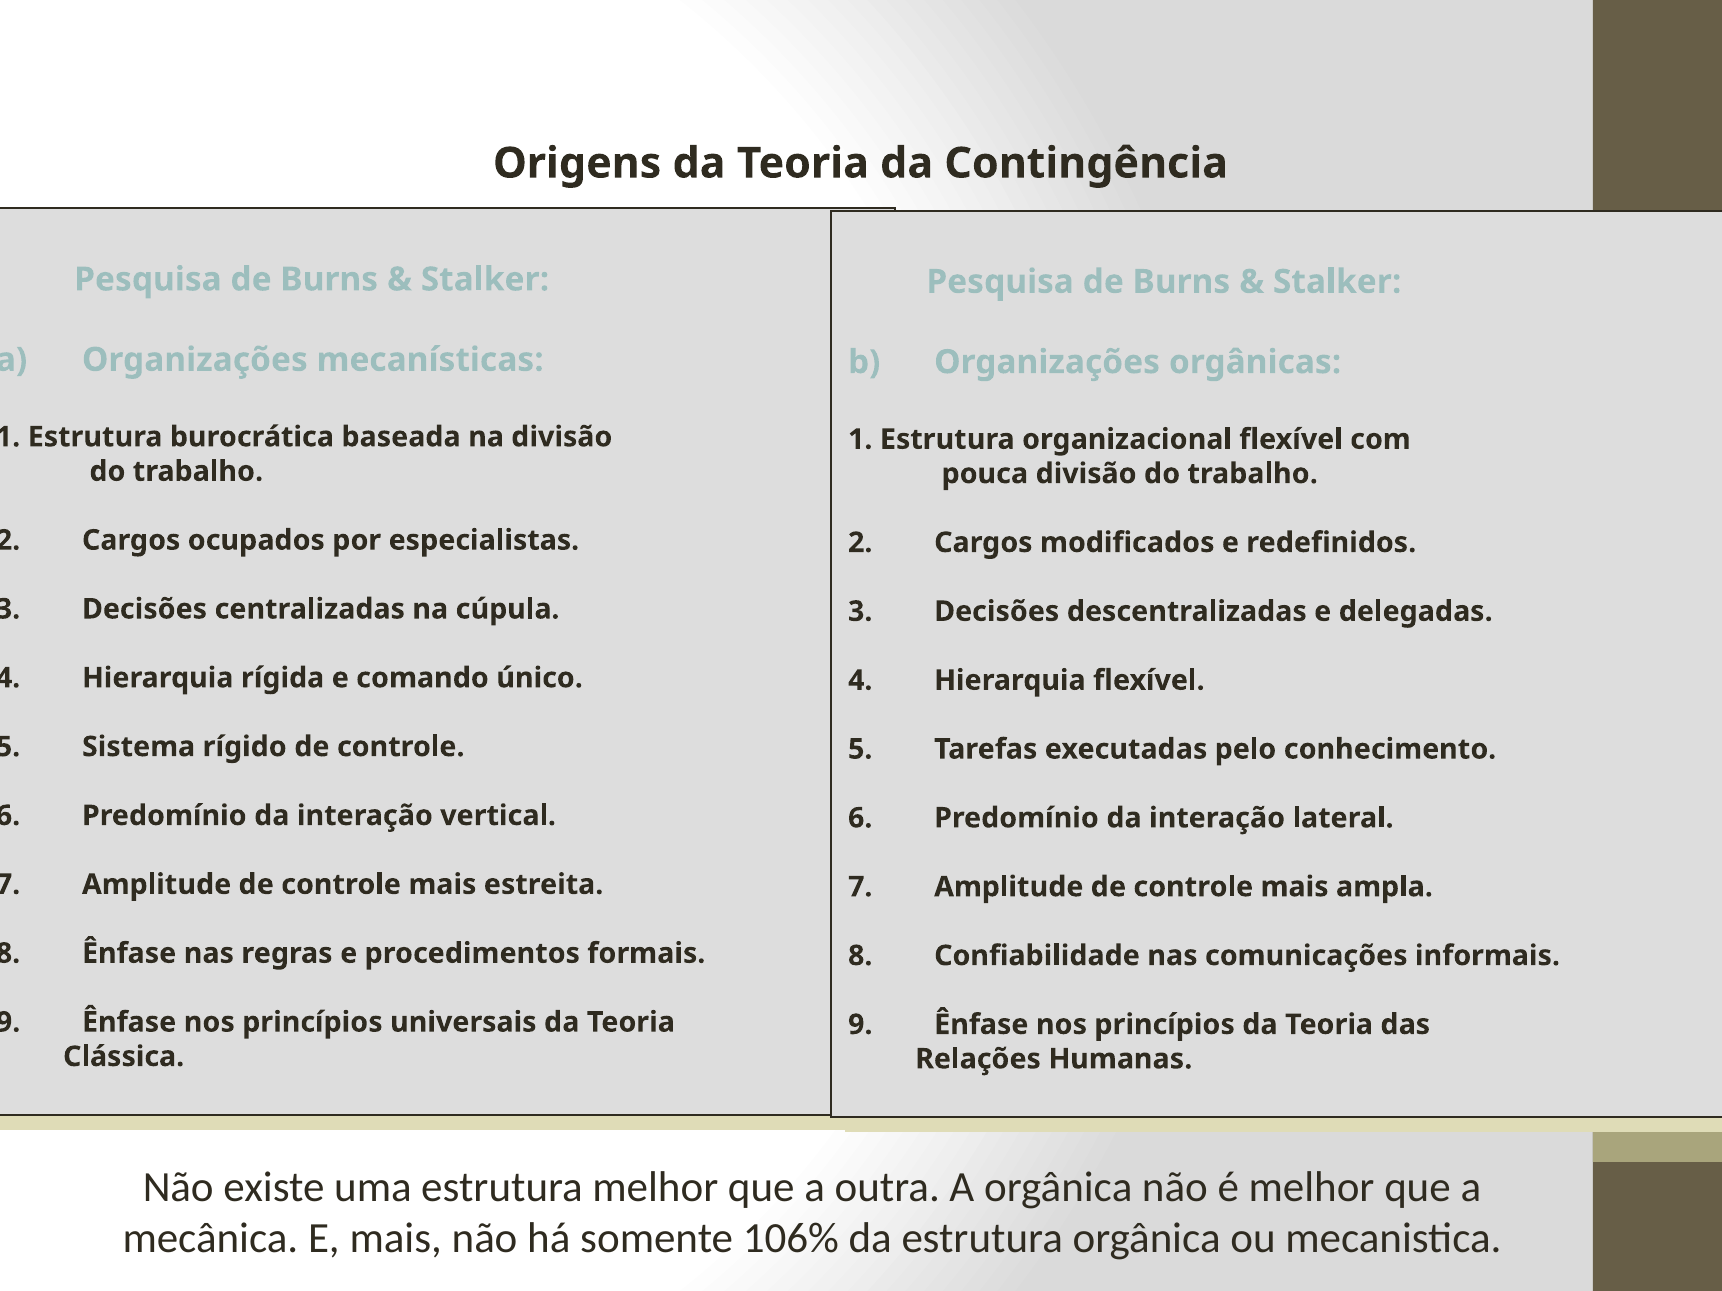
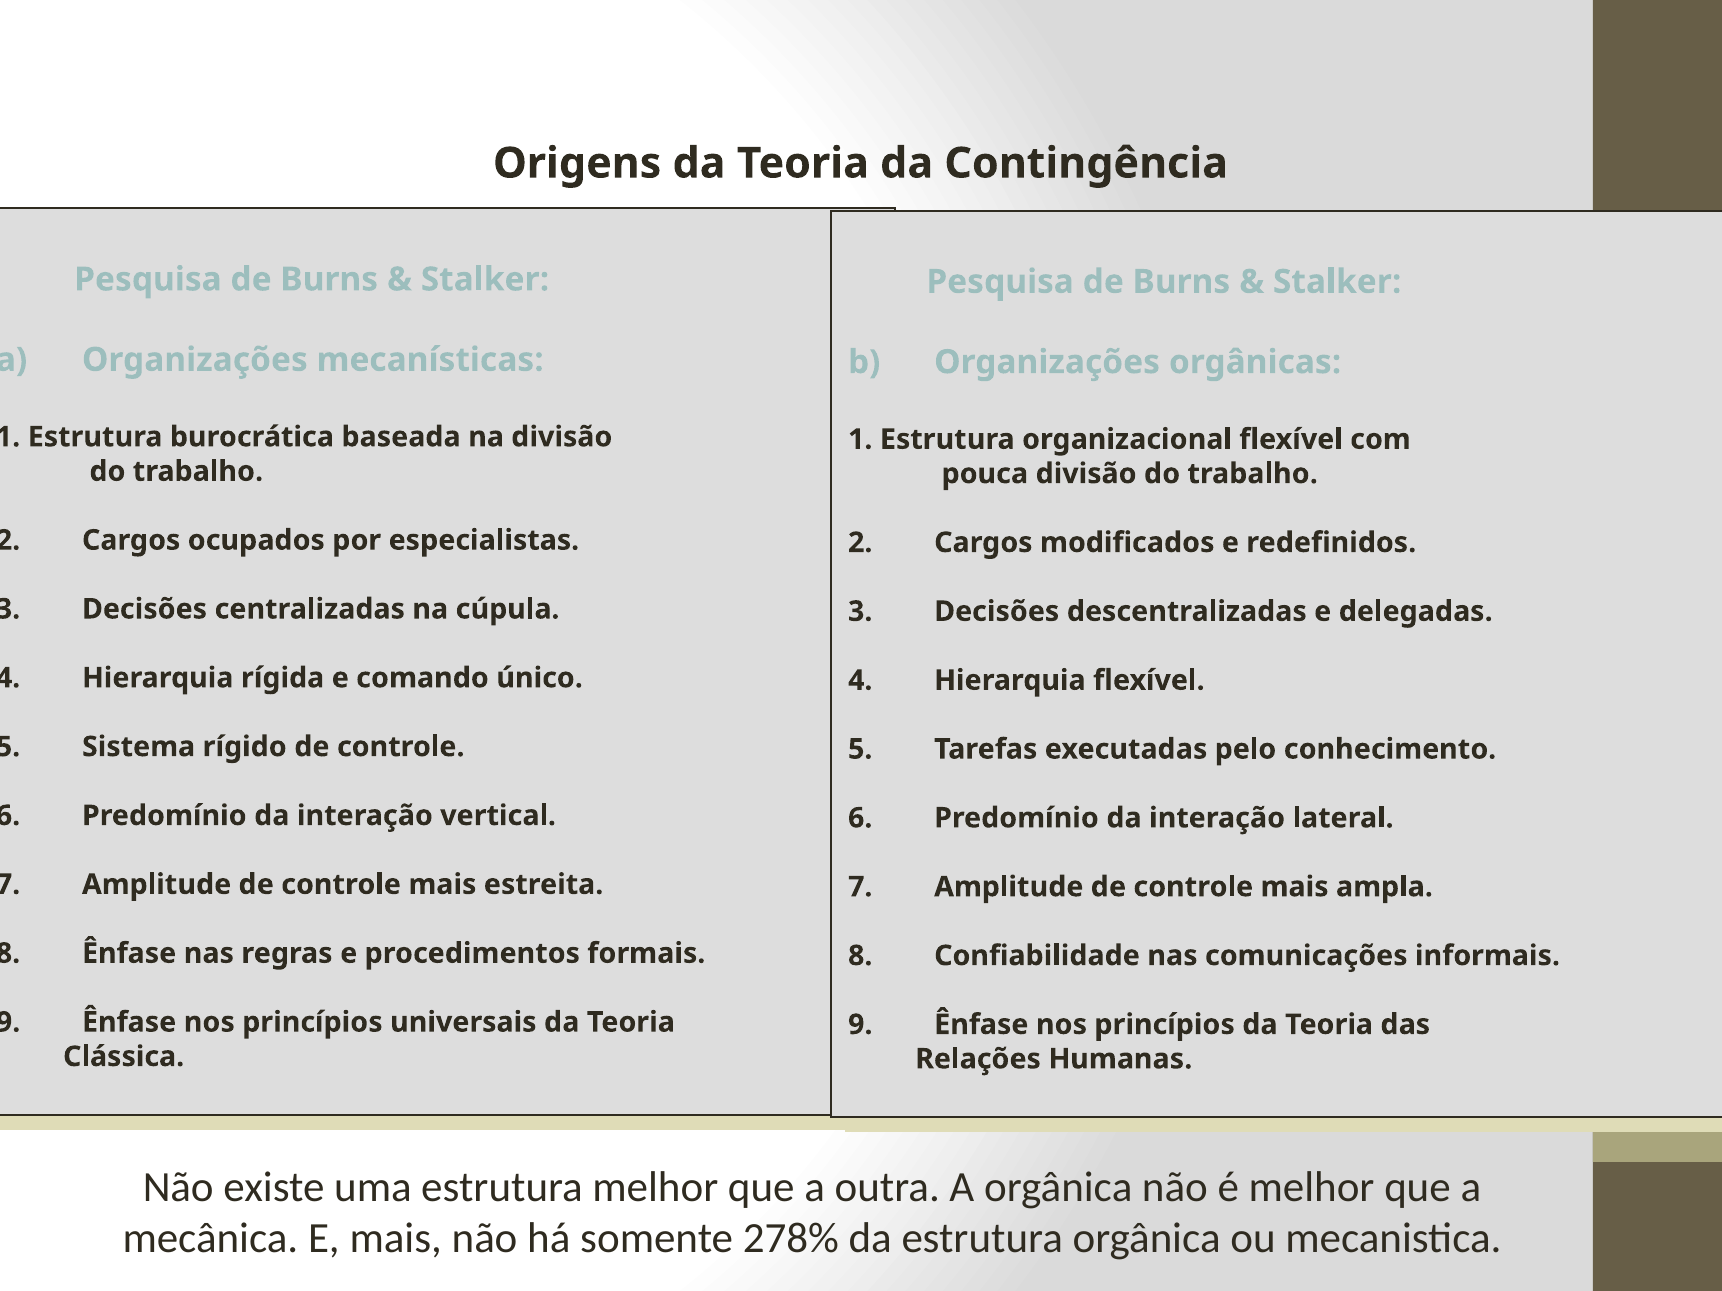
106%: 106% -> 278%
